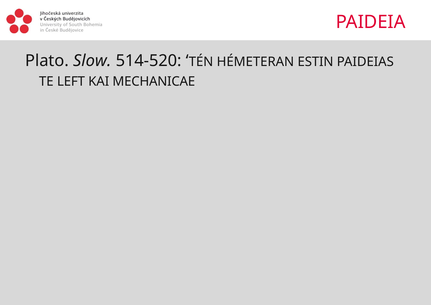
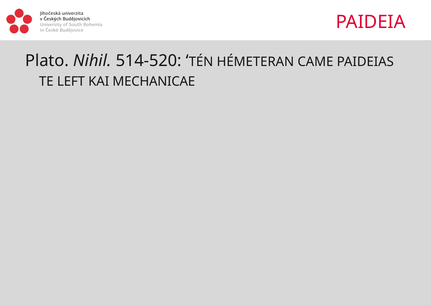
Slow: Slow -> Nihil
ESTIN: ESTIN -> CAME
